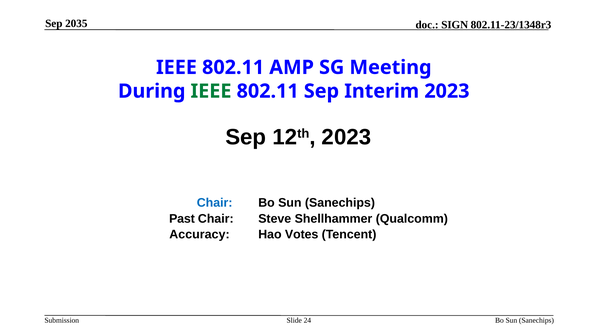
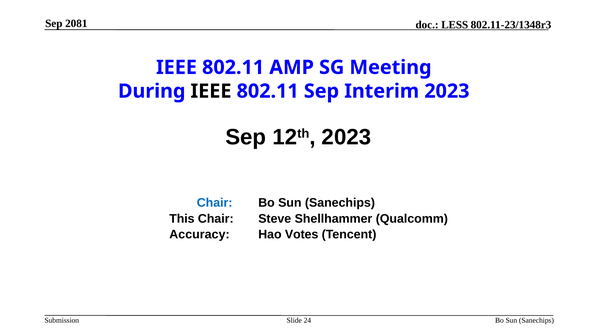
2035: 2035 -> 2081
SIGN: SIGN -> LESS
IEEE at (211, 91) colour: green -> black
Past: Past -> This
